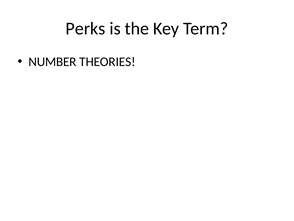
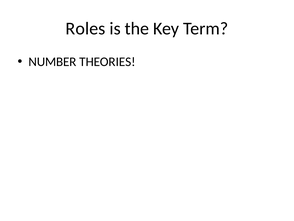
Perks: Perks -> Roles
